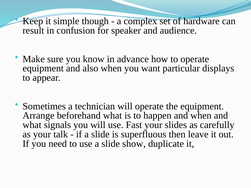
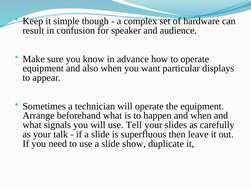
Fast: Fast -> Tell
